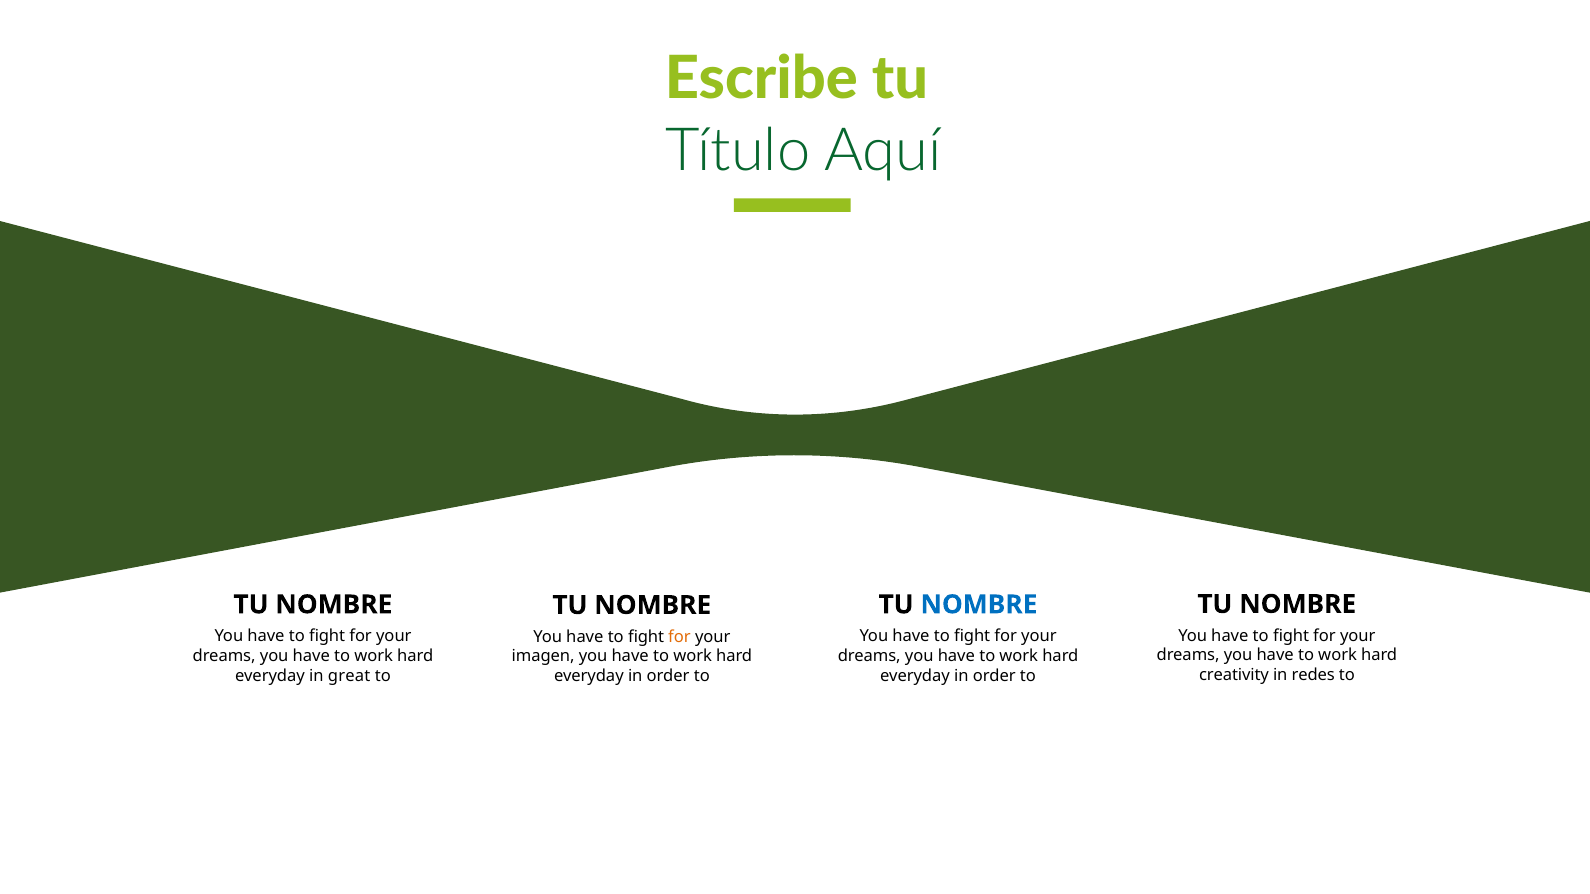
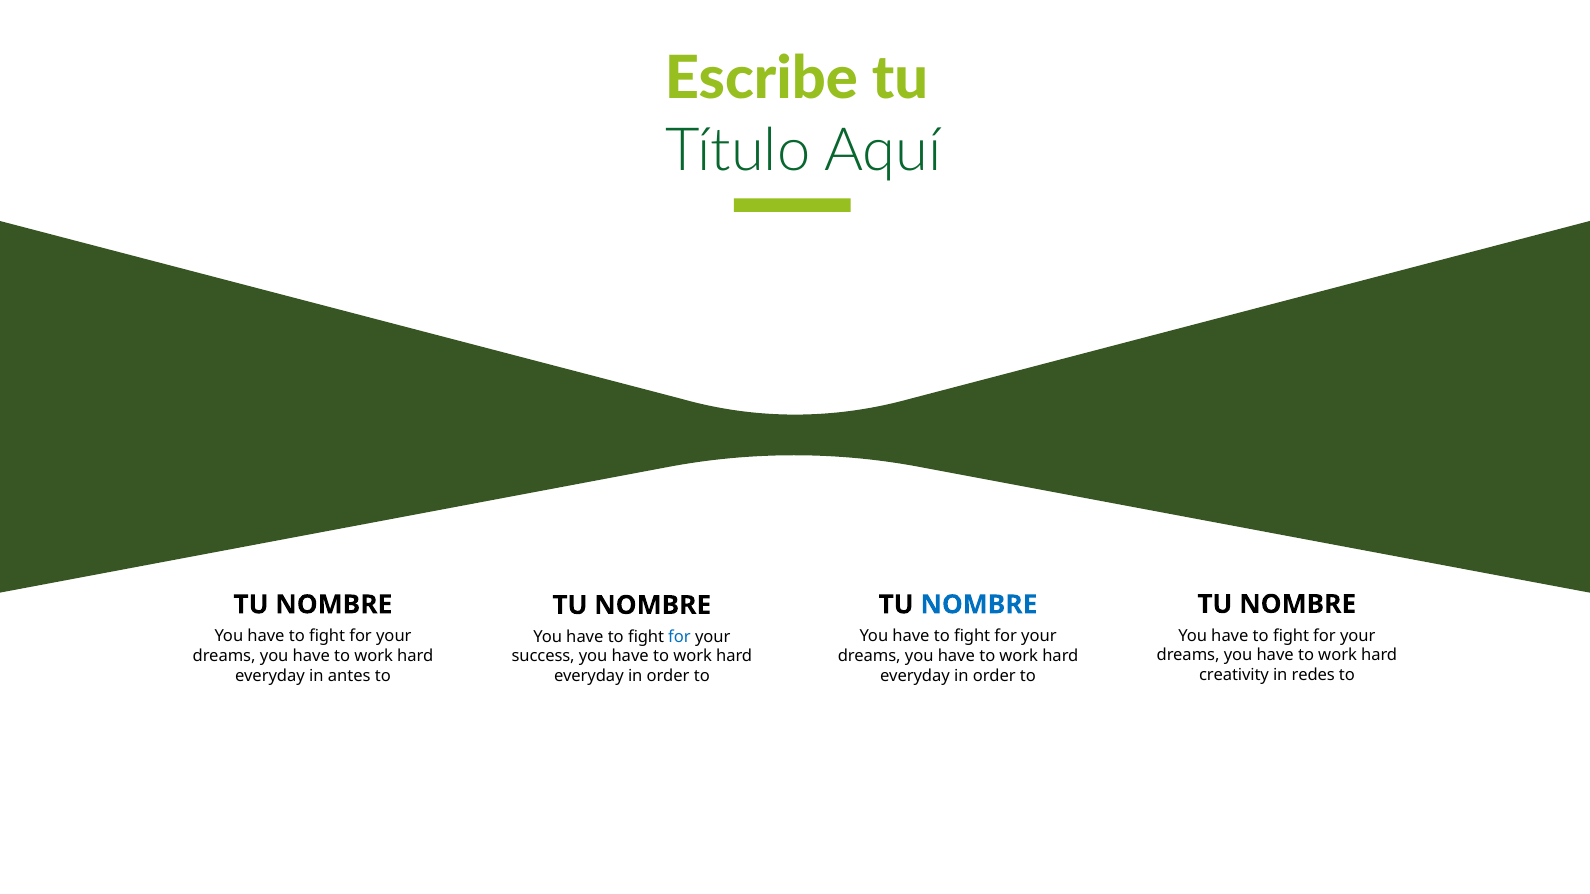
for at (679, 637) colour: orange -> blue
imagen: imagen -> success
great: great -> antes
